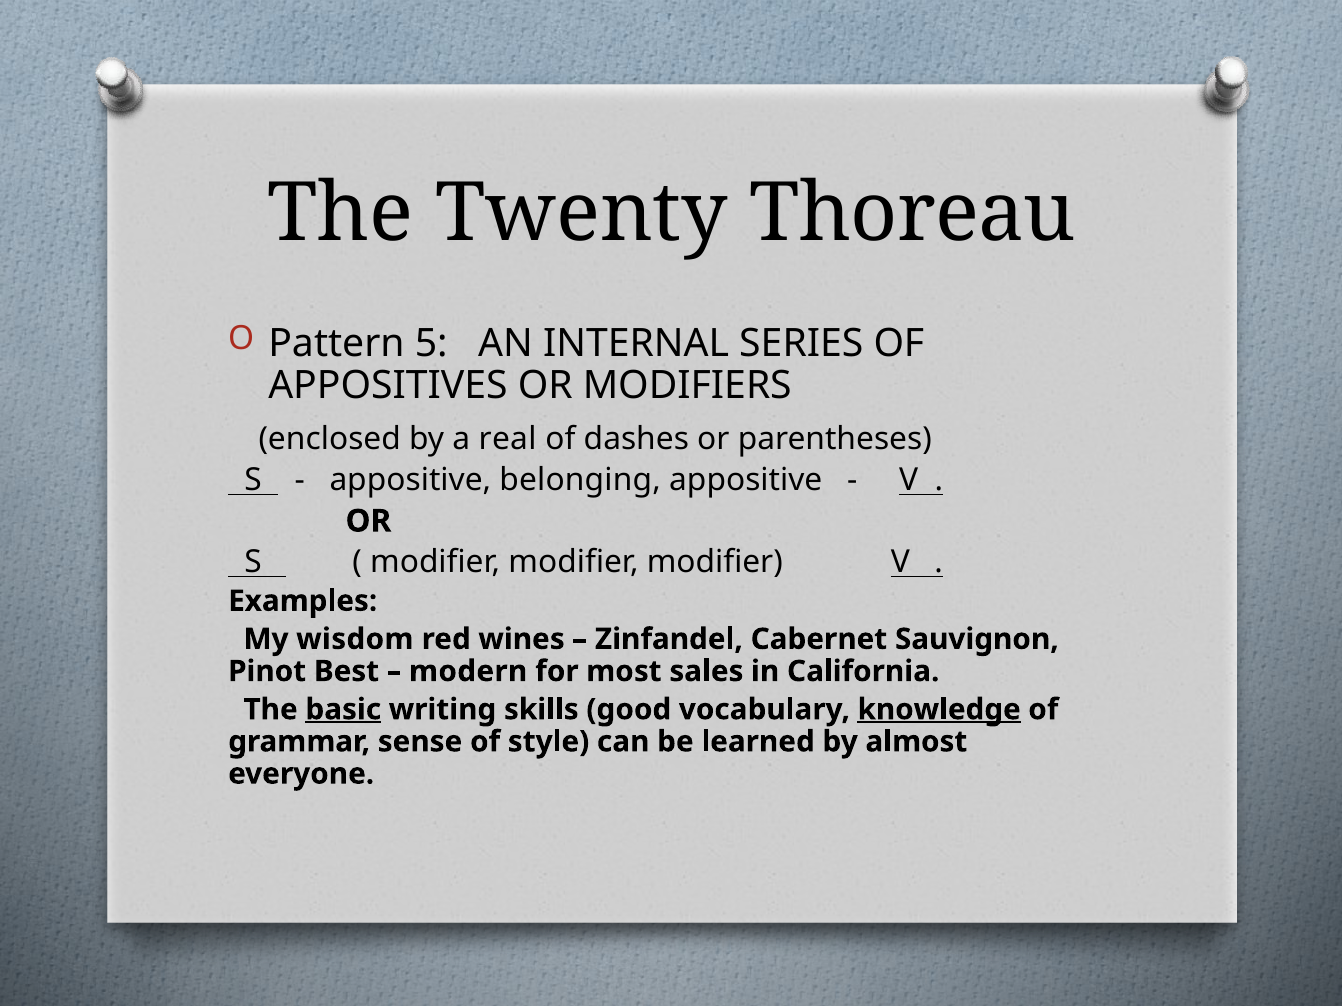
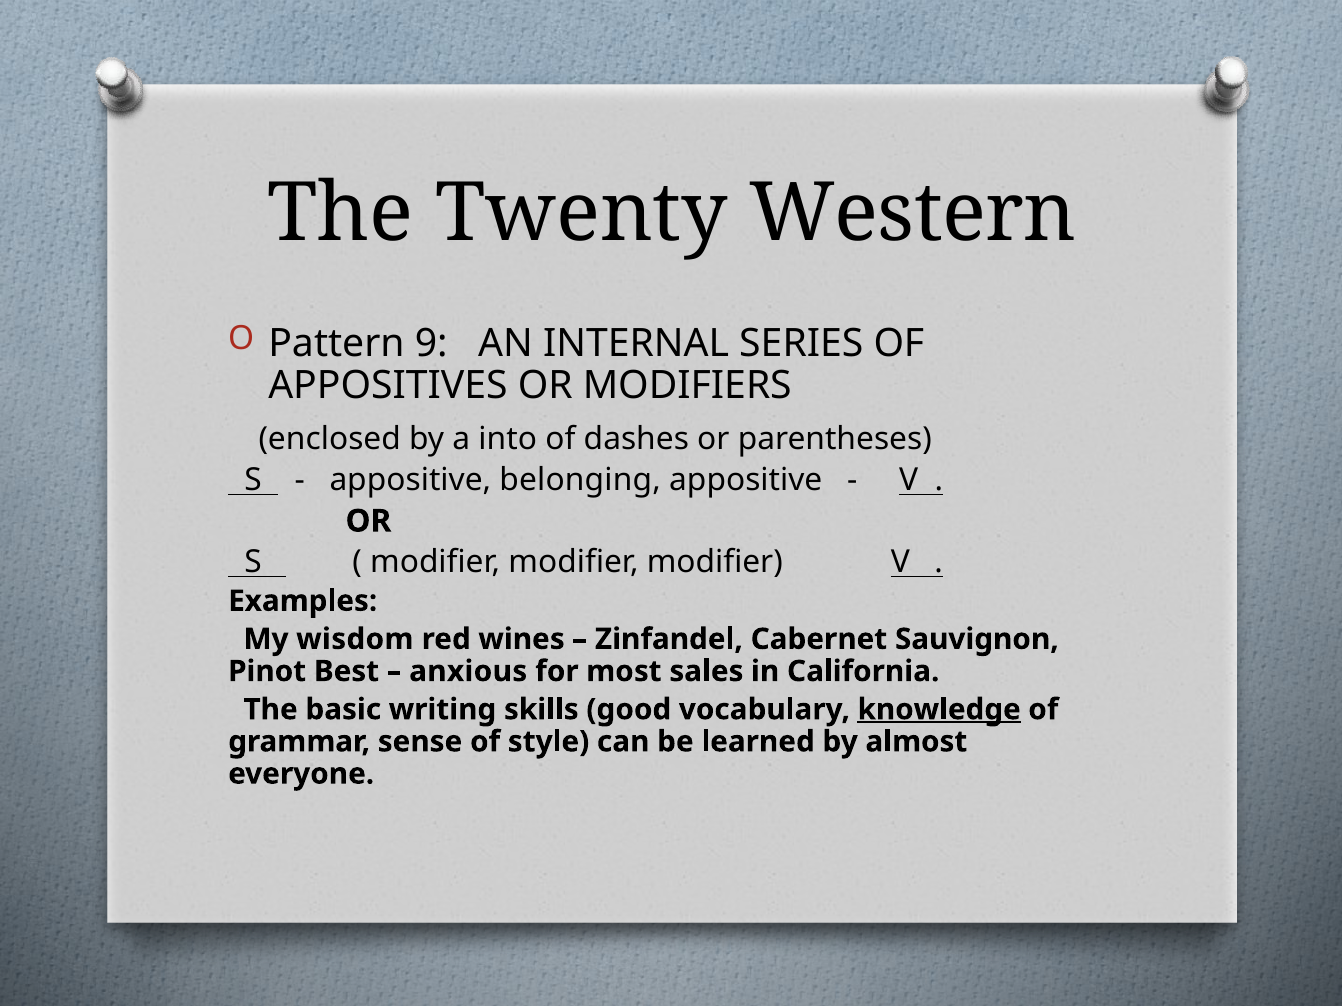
Thoreau: Thoreau -> Western
5: 5 -> 9
real: real -> into
modern: modern -> anxious
basic underline: present -> none
